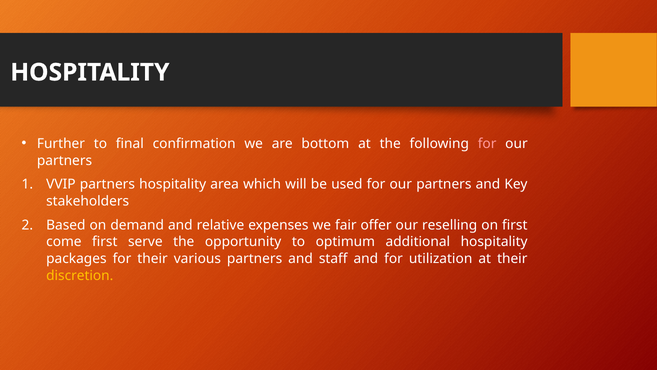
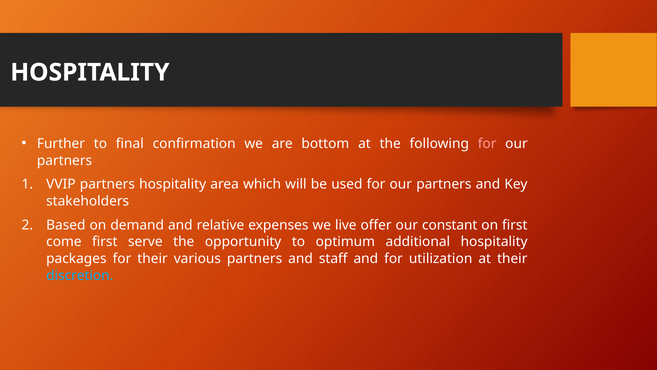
fair: fair -> live
reselling: reselling -> constant
discretion colour: yellow -> light blue
